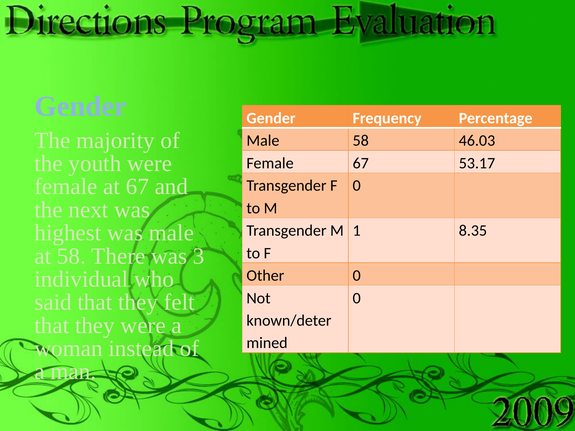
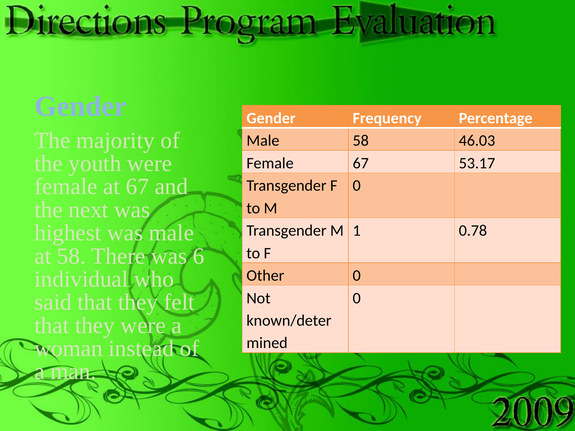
8.35: 8.35 -> 0.78
3: 3 -> 6
